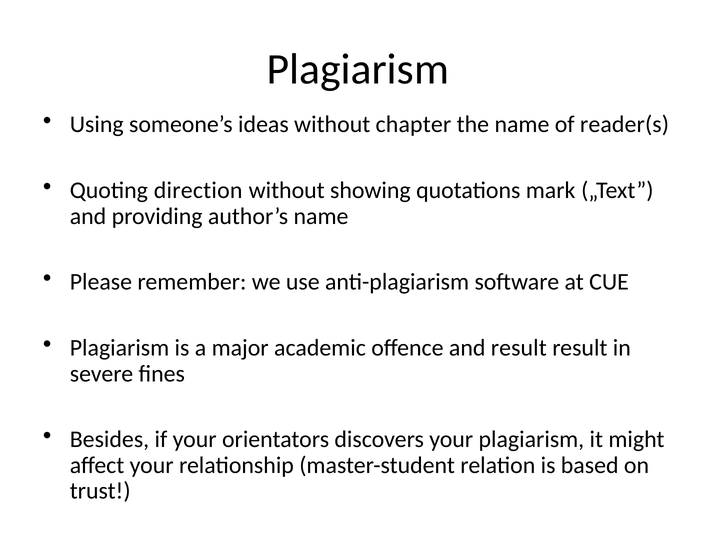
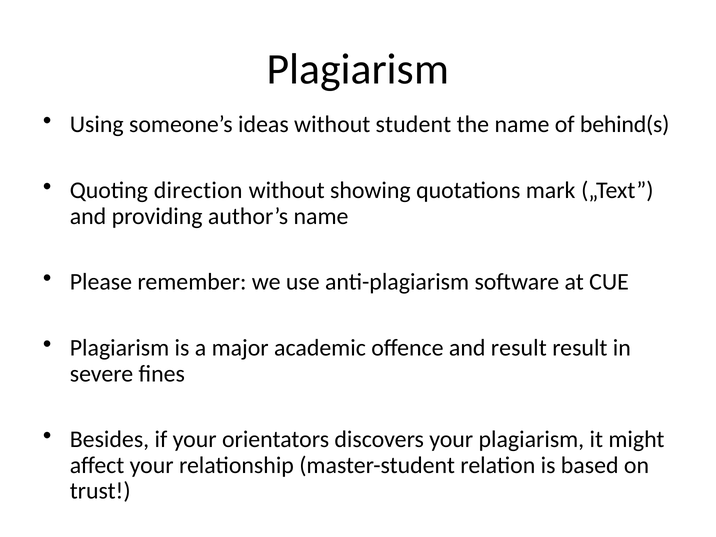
chapter: chapter -> student
reader(s: reader(s -> behind(s
